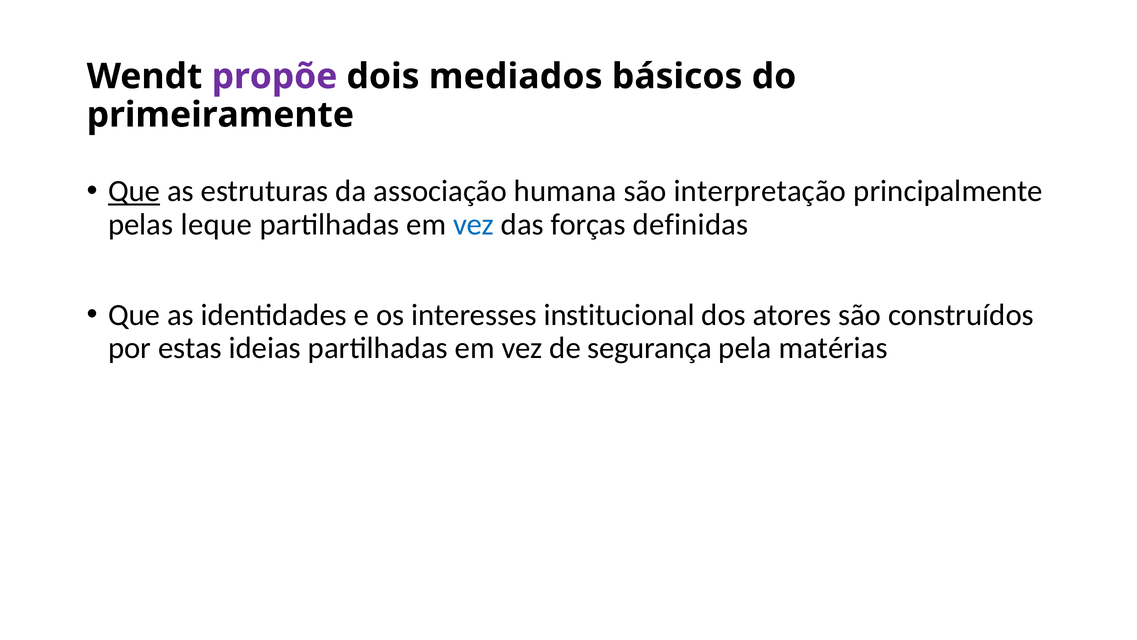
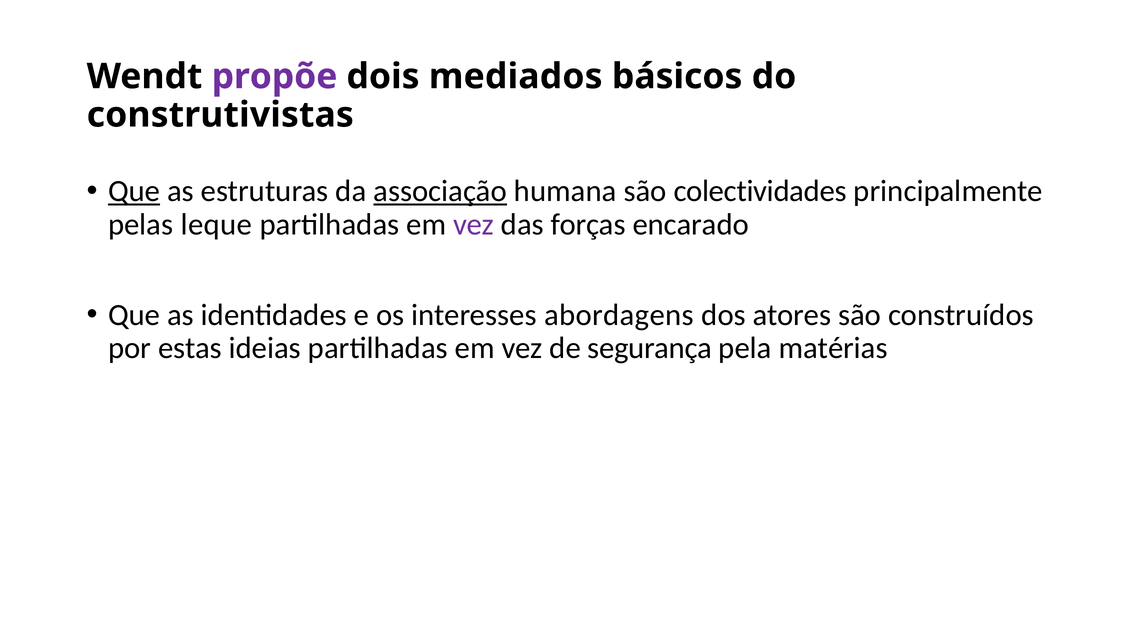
primeiramente: primeiramente -> construtivistas
associação underline: none -> present
interpretação: interpretação -> colectividades
vez at (474, 224) colour: blue -> purple
definidas: definidas -> encarado
institucional: institucional -> abordagens
